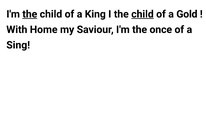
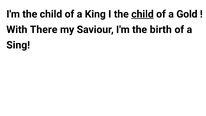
the at (30, 14) underline: present -> none
Home: Home -> There
once: once -> birth
